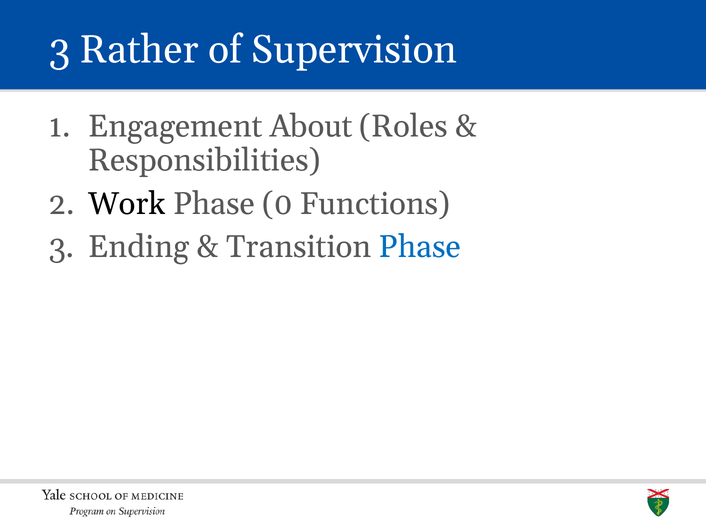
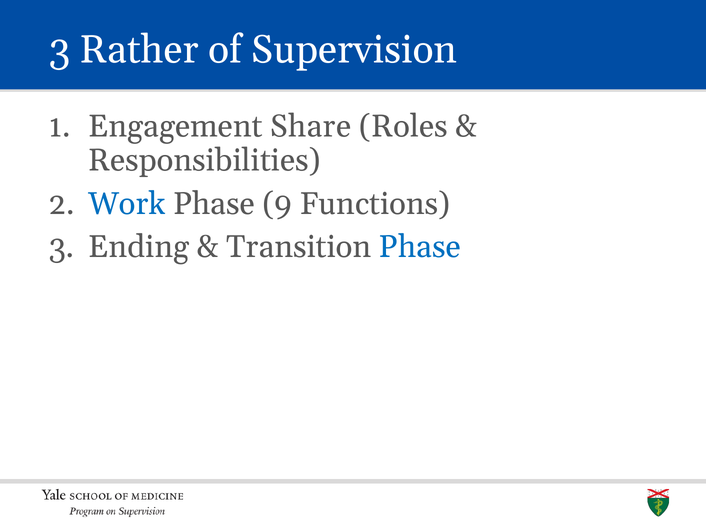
About: About -> Share
Work colour: black -> blue
0: 0 -> 9
